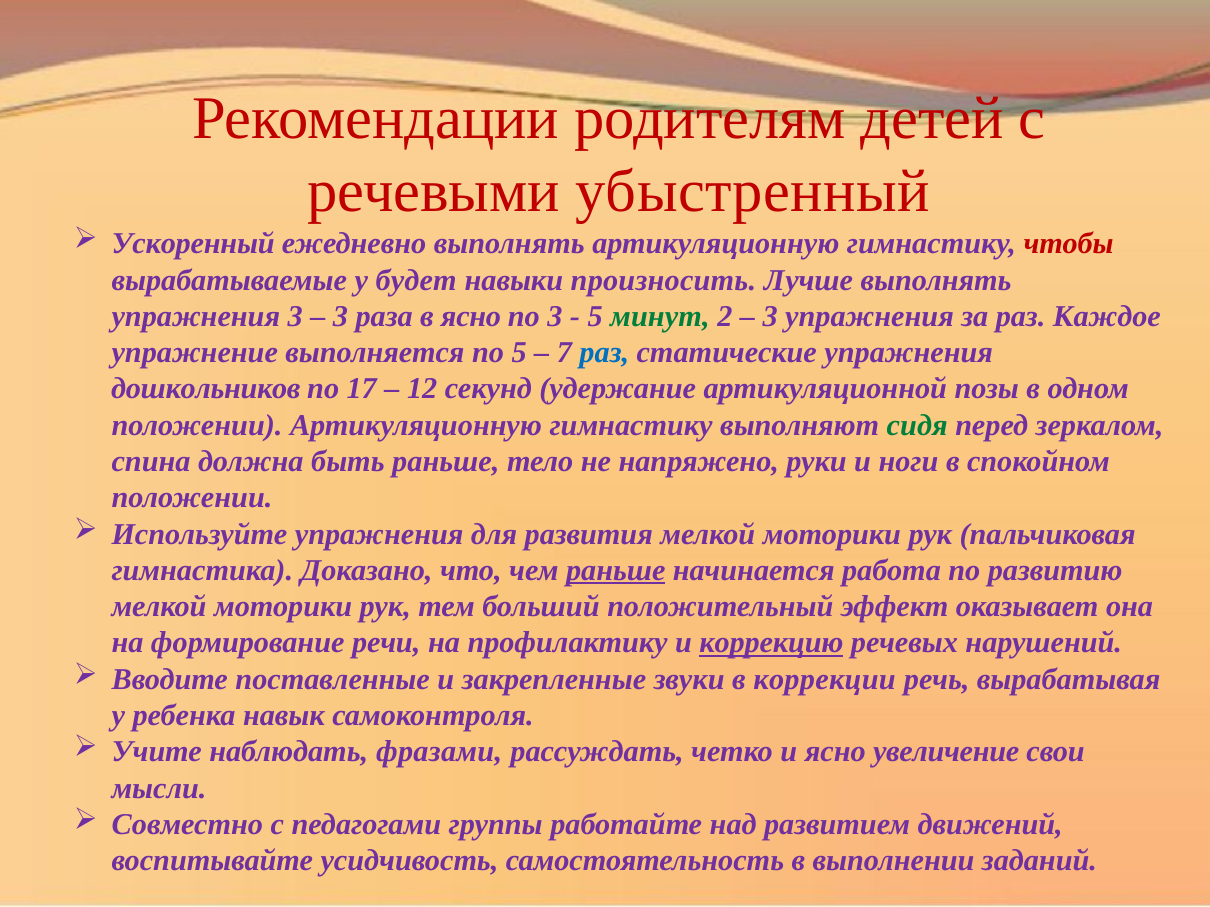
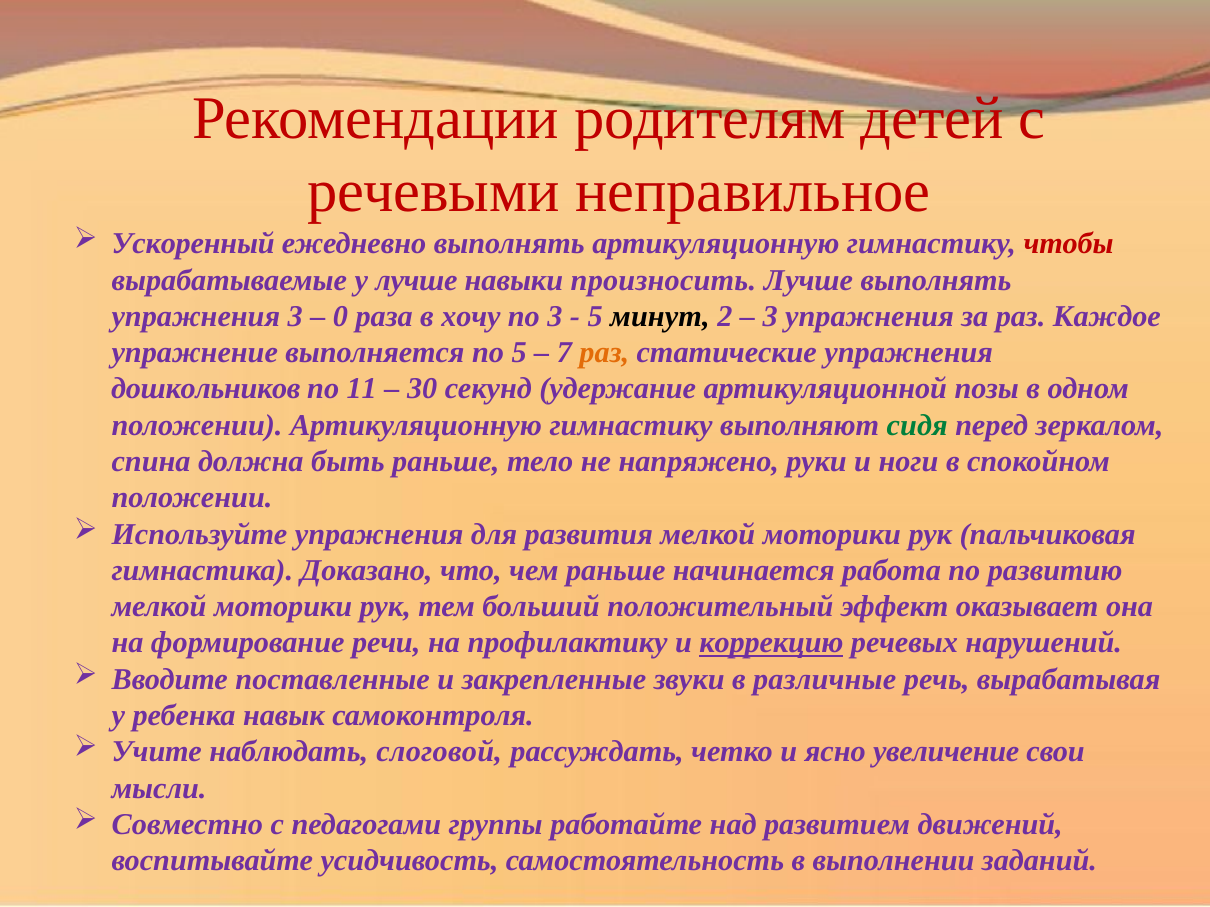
убыстренный: убыстренный -> неправильное
у будет: будет -> лучше
3 at (341, 317): 3 -> 0
в ясно: ясно -> хочу
минут colour: green -> black
раз at (604, 353) colour: blue -> orange
17: 17 -> 11
12: 12 -> 30
раньше at (616, 571) underline: present -> none
коррекции: коррекции -> различные
фразами: фразами -> слоговой
